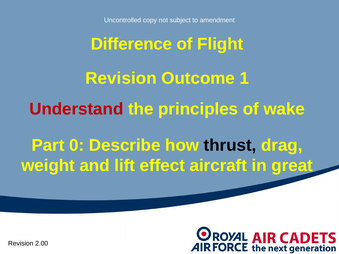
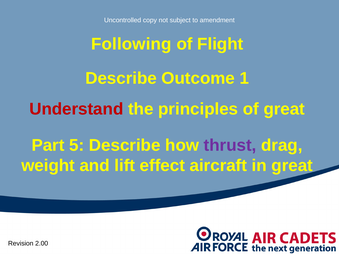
Difference: Difference -> Following
Revision at (121, 78): Revision -> Describe
of wake: wake -> great
0: 0 -> 5
thrust colour: black -> purple
